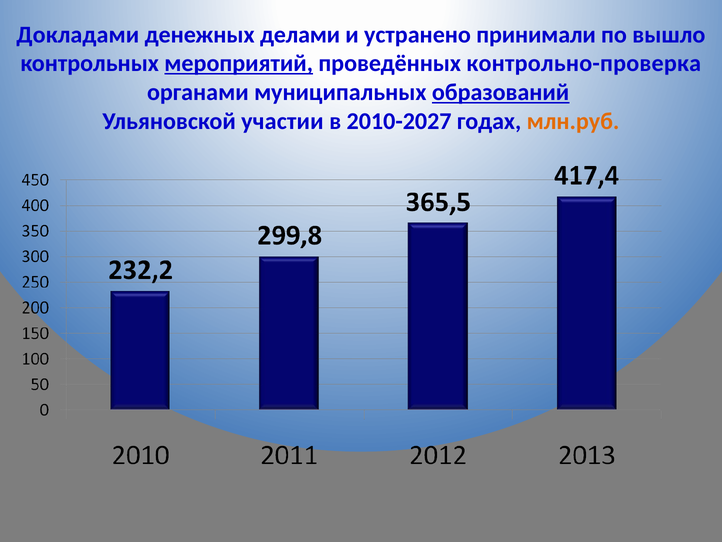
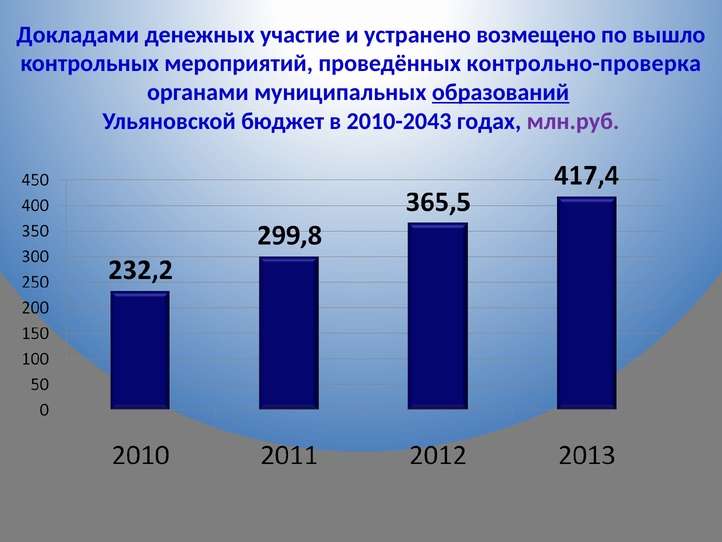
делами: делами -> участие
принимали: принимали -> возмещено
мероприятий underline: present -> none
участии: участии -> бюджет
2010-2027: 2010-2027 -> 2010-2043
млн.руб colour: orange -> purple
